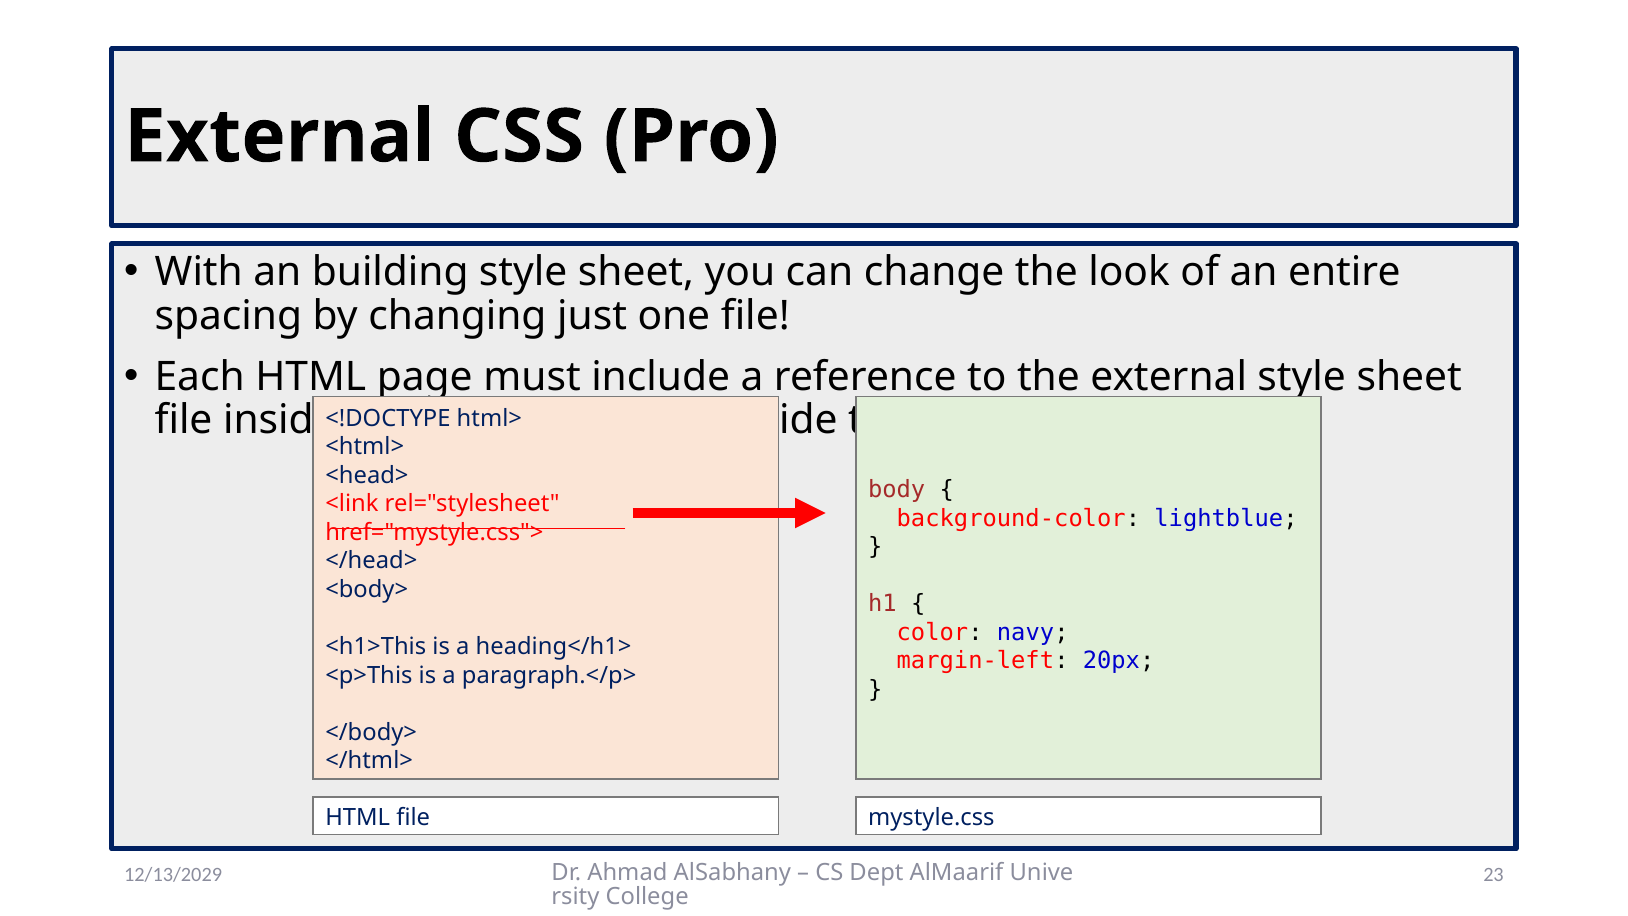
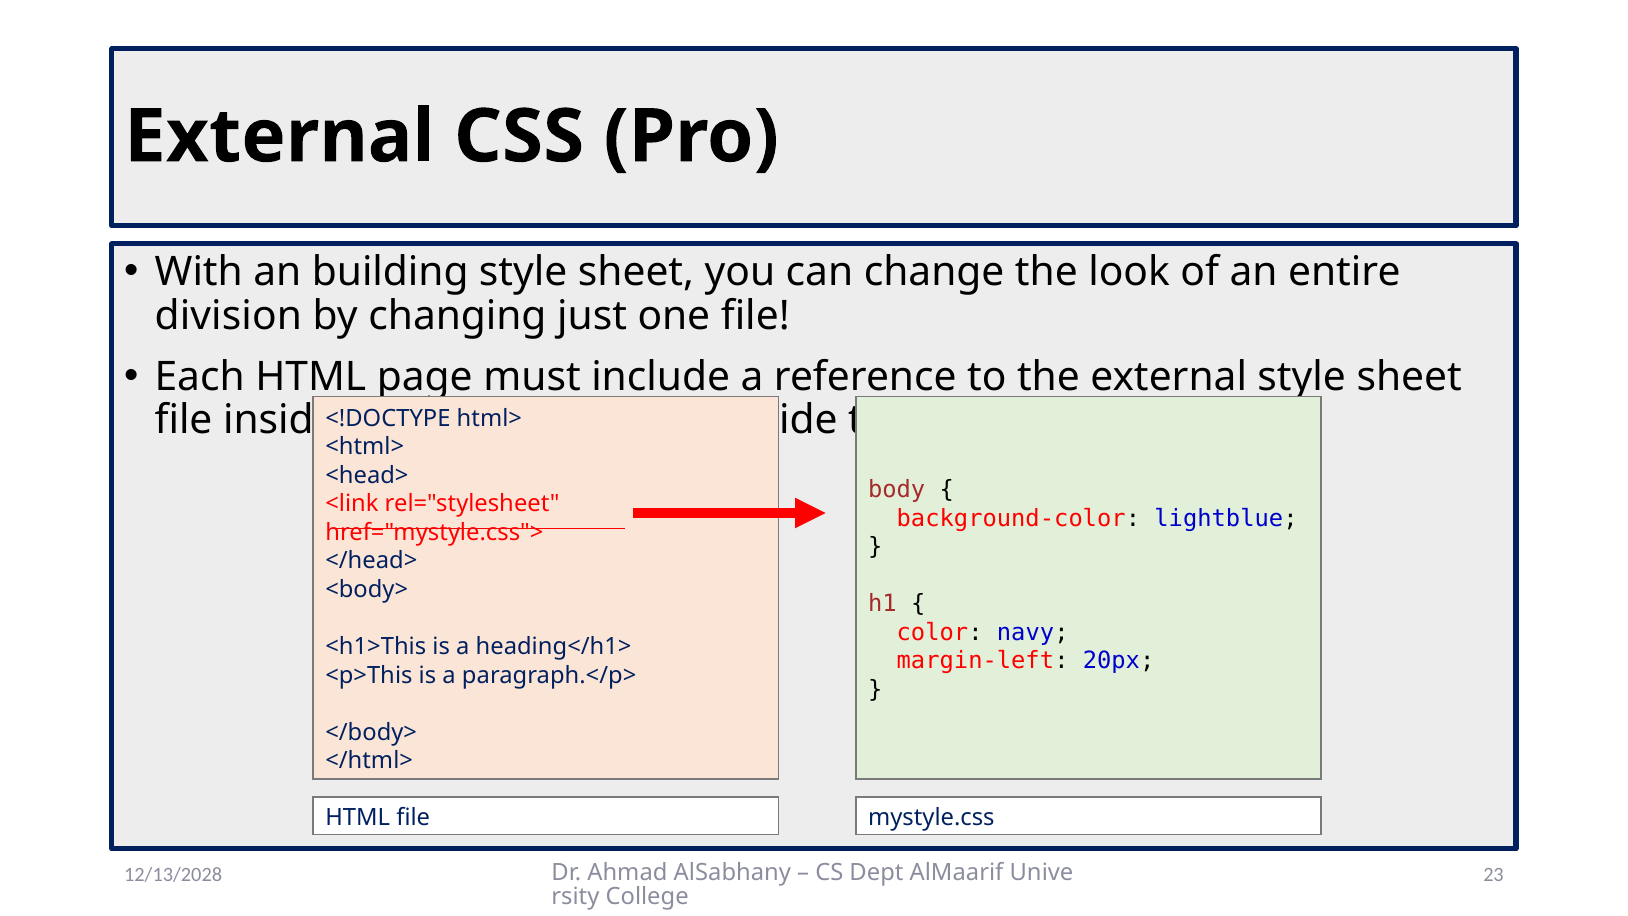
spacing: spacing -> division
12/13/2029: 12/13/2029 -> 12/13/2028
